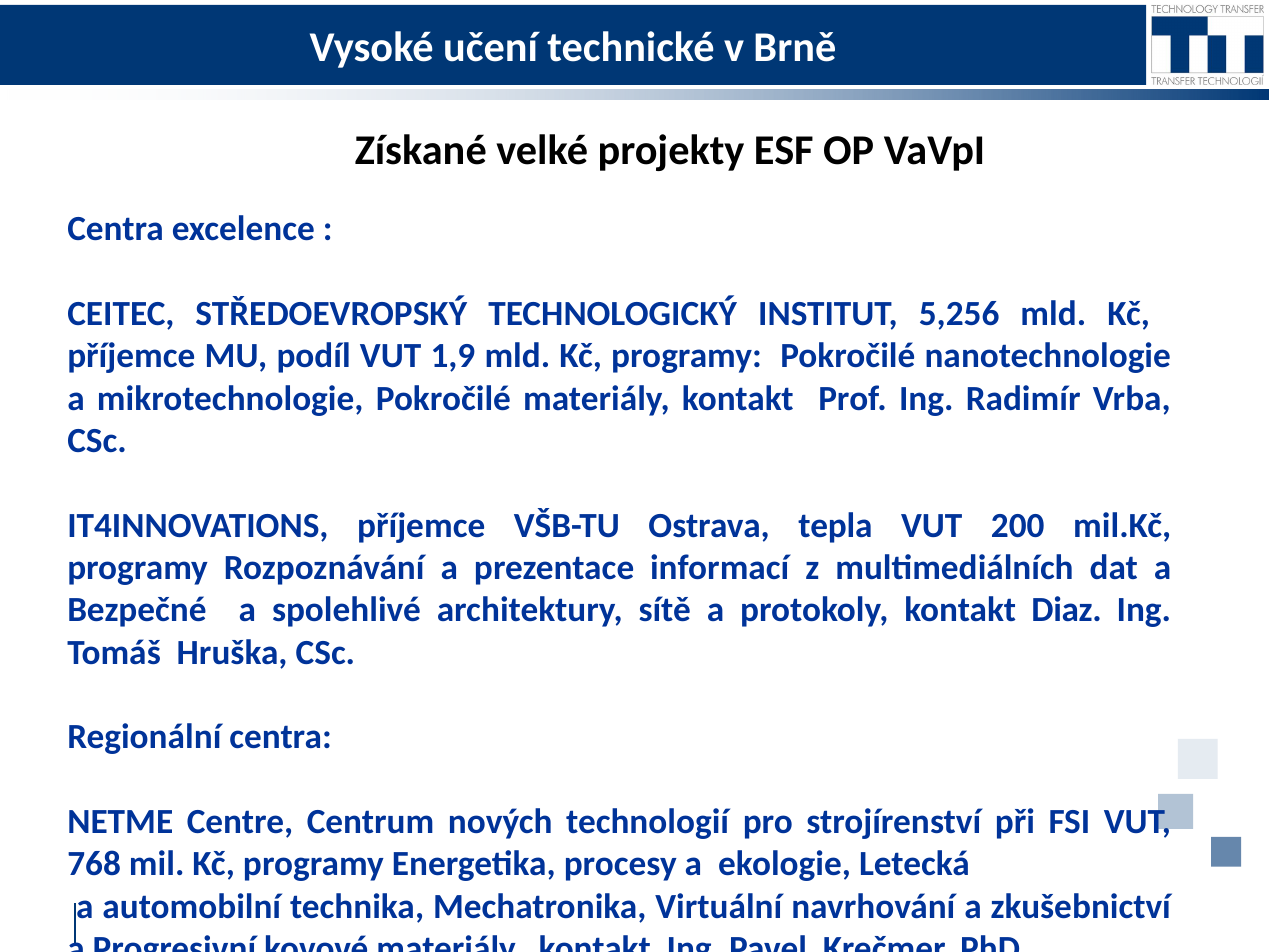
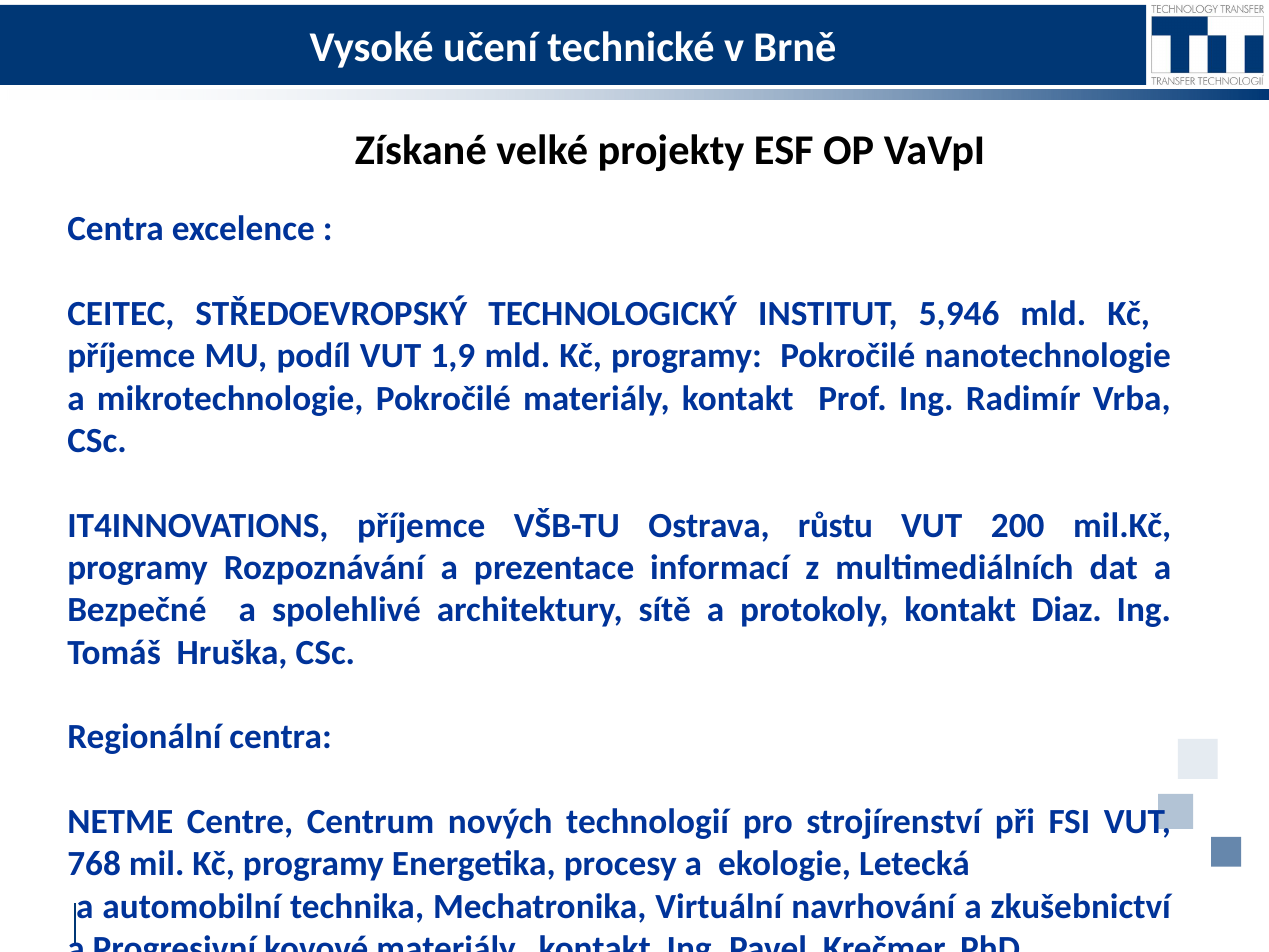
5,256: 5,256 -> 5,946
tepla: tepla -> růstu
